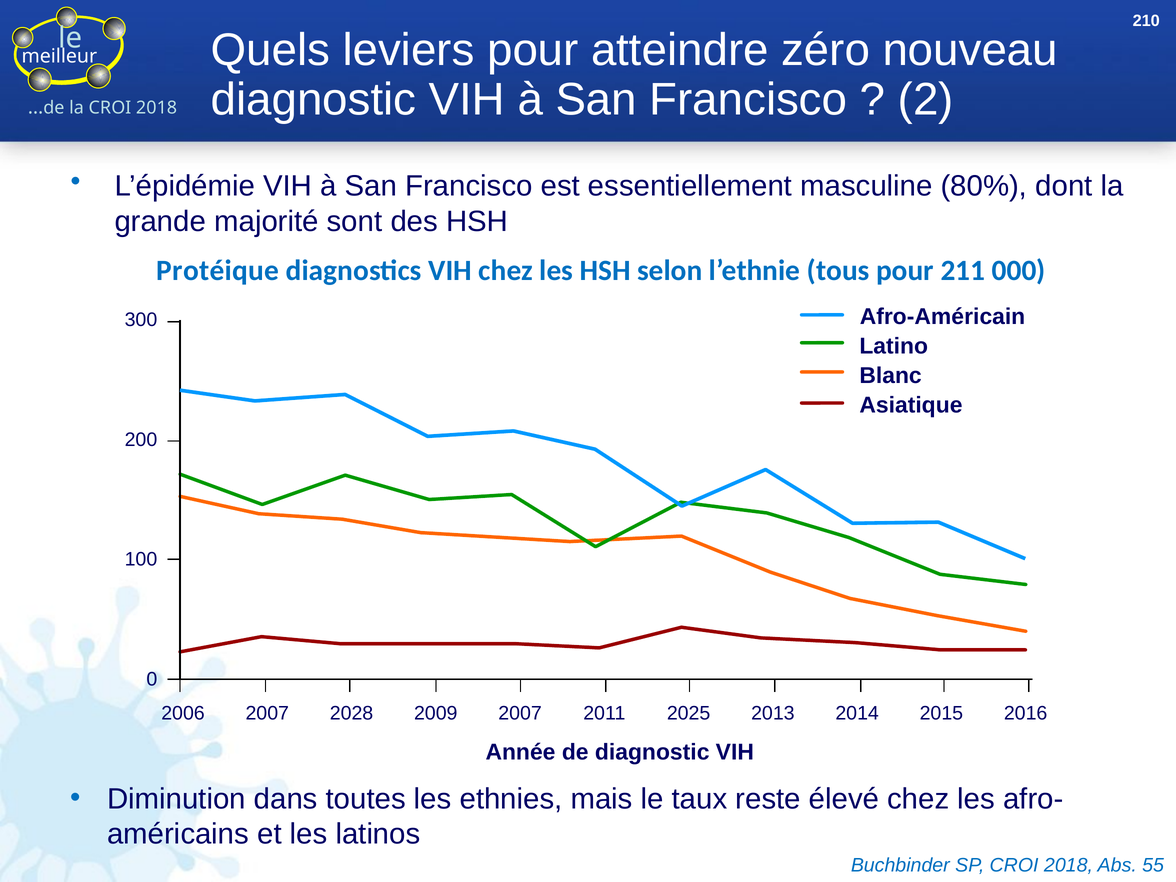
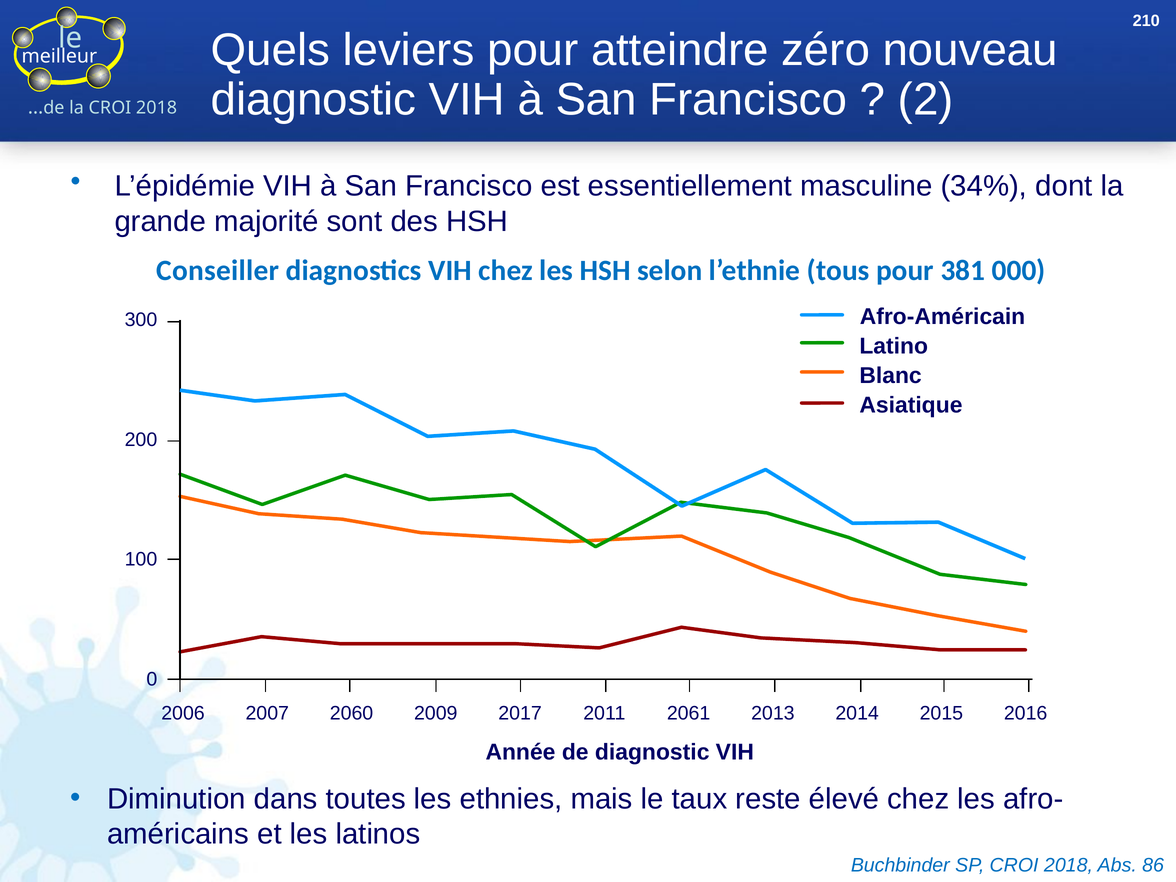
80%: 80% -> 34%
Protéique: Protéique -> Conseiller
211: 211 -> 381
2028: 2028 -> 2060
2009 2007: 2007 -> 2017
2025: 2025 -> 2061
55: 55 -> 86
